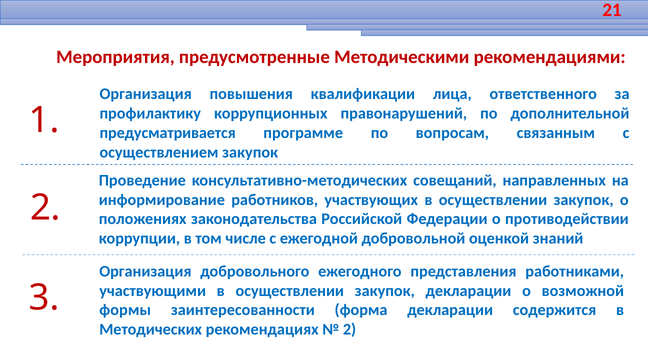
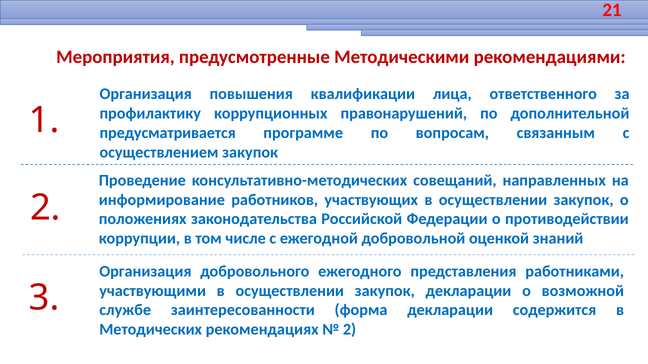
формы: формы -> службе
